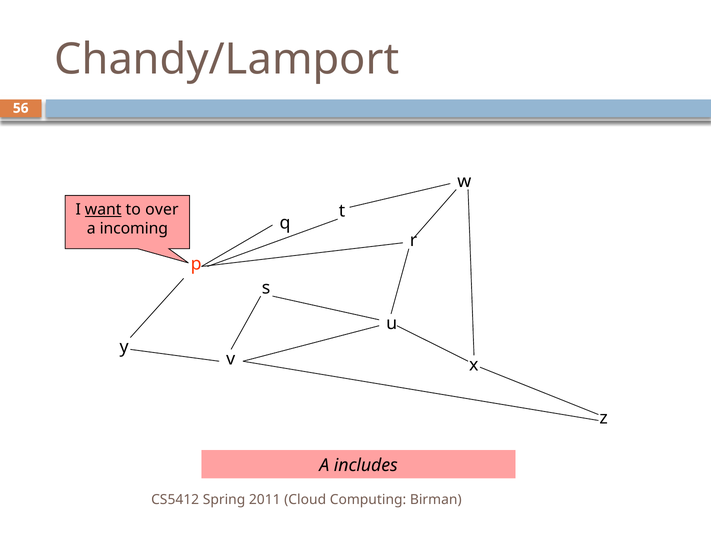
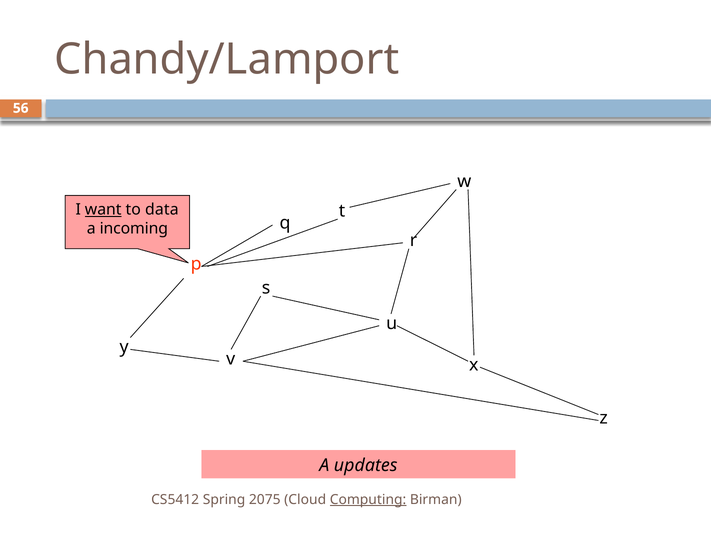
over: over -> data
includes: includes -> updates
2011: 2011 -> 2075
Computing underline: none -> present
